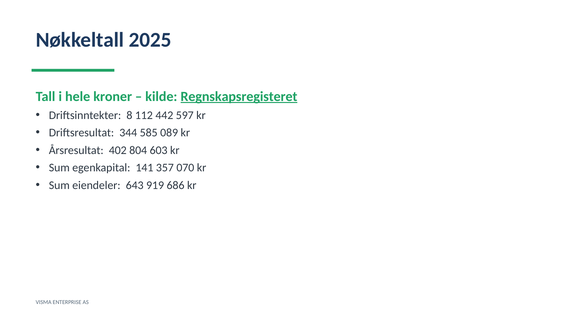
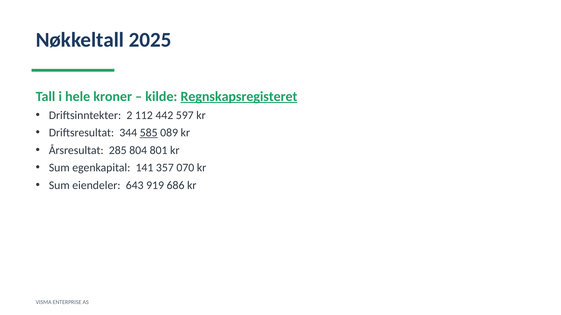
8: 8 -> 2
585 underline: none -> present
402: 402 -> 285
603: 603 -> 801
